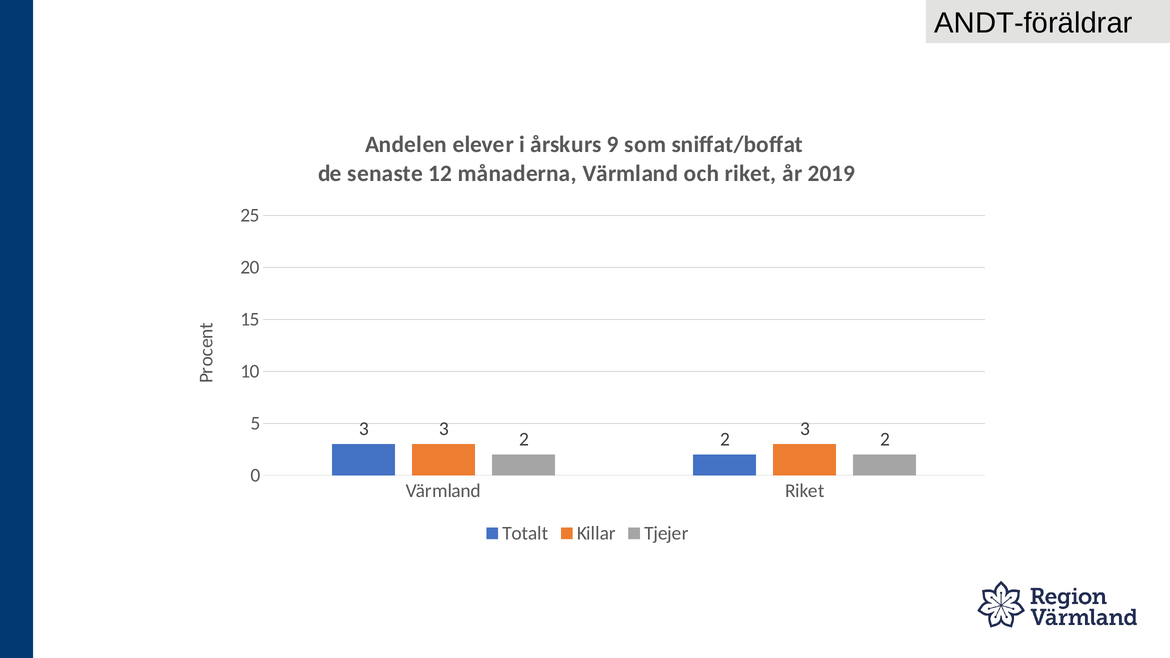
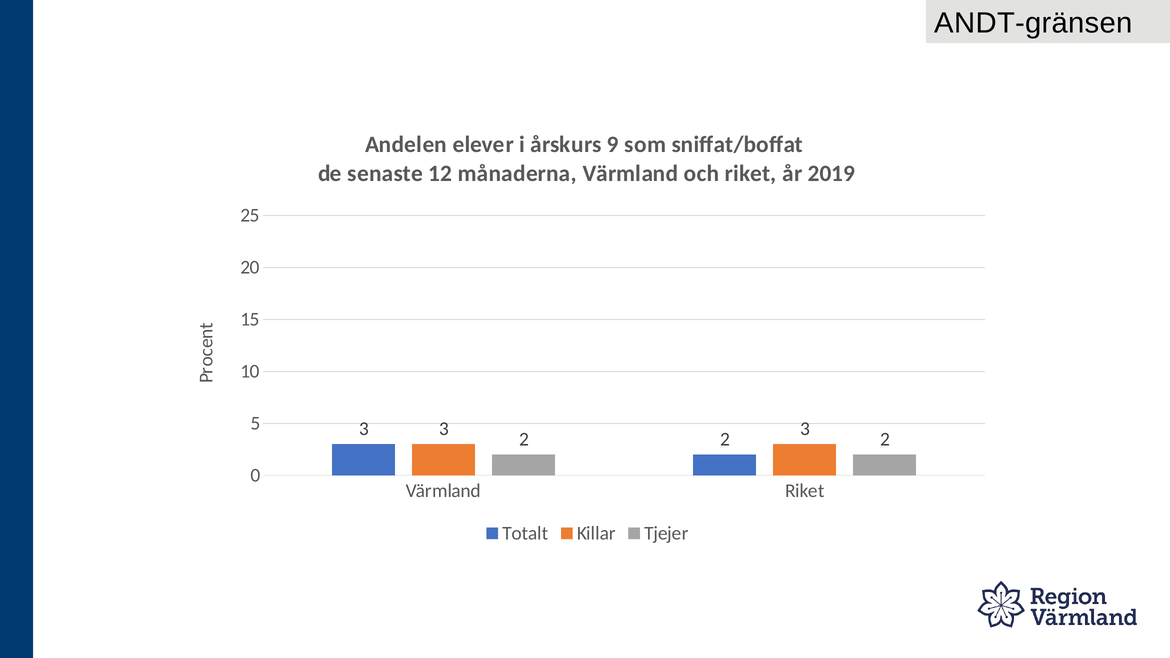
ANDT-föräldrar: ANDT-föräldrar -> ANDT-gränsen
